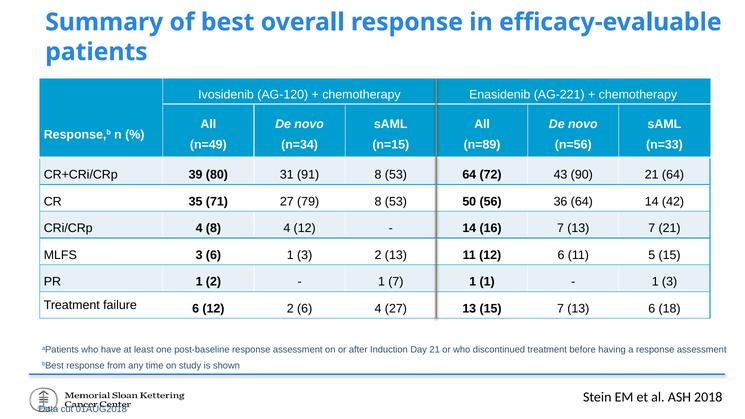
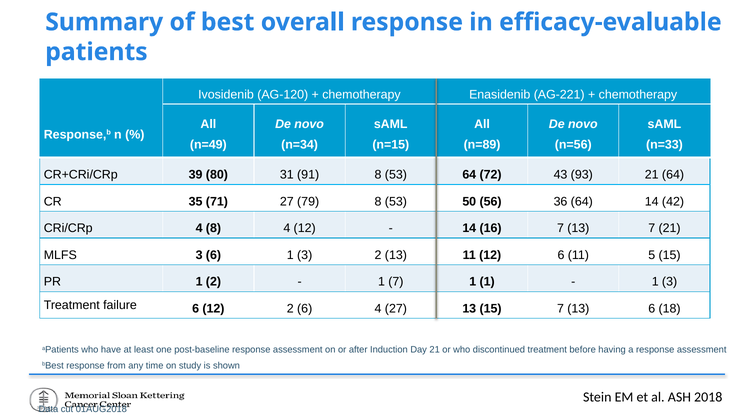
90: 90 -> 93
